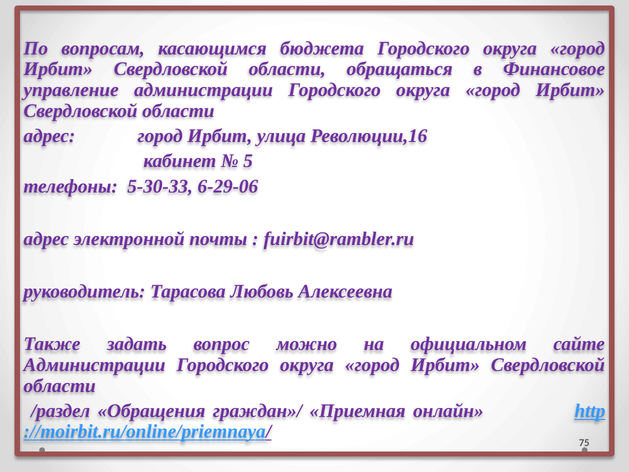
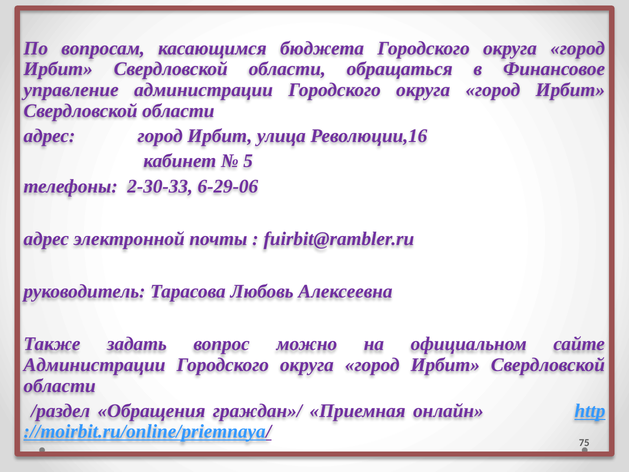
5-30-33: 5-30-33 -> 2-30-33
